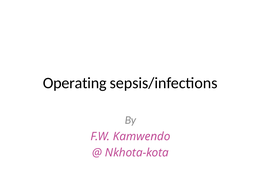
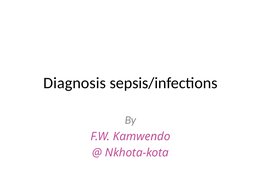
Operating: Operating -> Diagnosis
